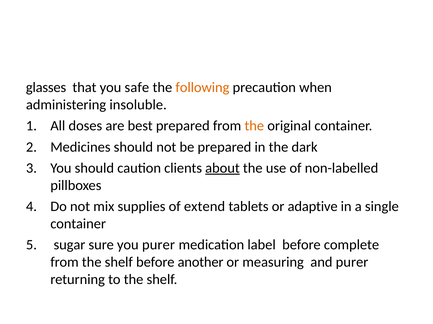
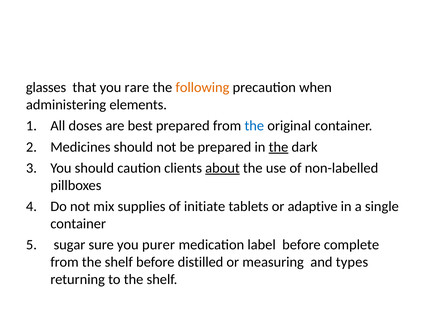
safe: safe -> rare
insoluble: insoluble -> elements
the at (254, 126) colour: orange -> blue
the at (278, 147) underline: none -> present
extend: extend -> initiate
another: another -> distilled
and purer: purer -> types
